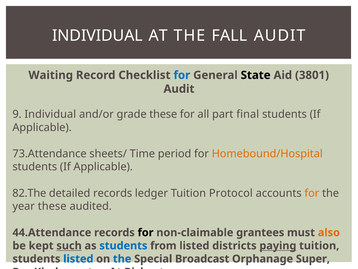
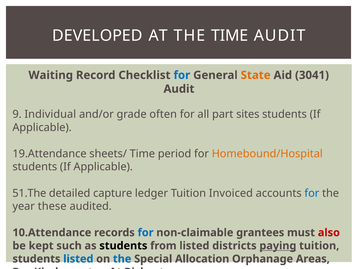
INDIVIDUAL at (97, 36): INDIVIDUAL -> DEVELOPED
THE FALL: FALL -> TIME
State colour: black -> orange
3801: 3801 -> 3041
grade these: these -> often
final: final -> sites
73.Attendance: 73.Attendance -> 19.Attendance
82.The: 82.The -> 51.The
detailed records: records -> capture
Protocol: Protocol -> Invoiced
for at (312, 193) colour: orange -> blue
44.Attendance: 44.Attendance -> 10.Attendance
for at (146, 232) colour: black -> blue
also colour: orange -> red
such underline: present -> none
students at (123, 245) colour: blue -> black
Broadcast: Broadcast -> Allocation
Super: Super -> Areas
